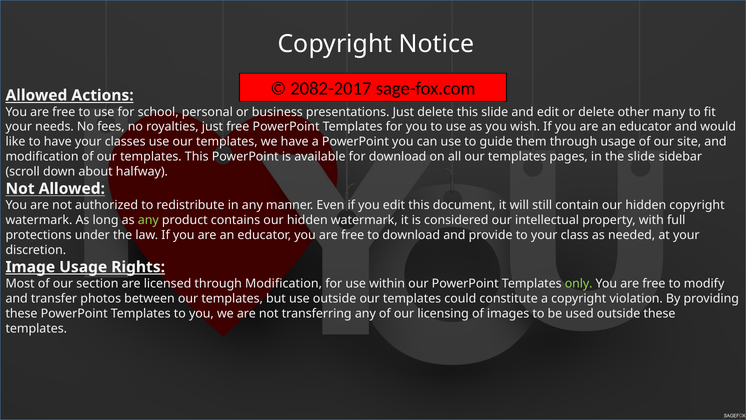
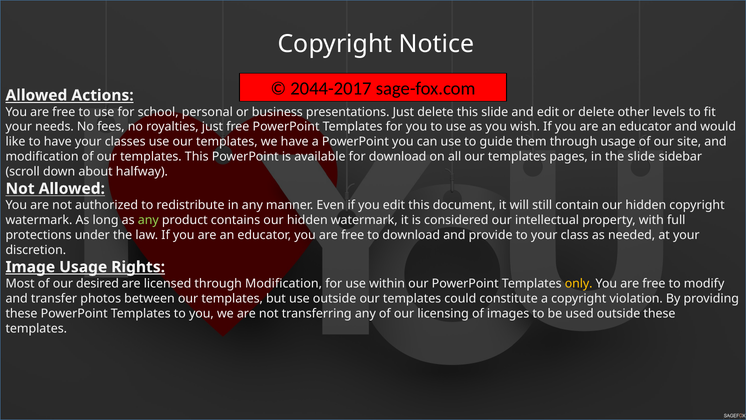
2082-2017: 2082-2017 -> 2044-2017
many: many -> levels
section: section -> desired
only colour: light green -> yellow
